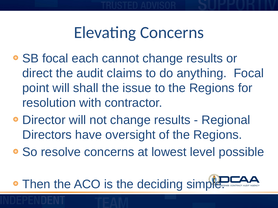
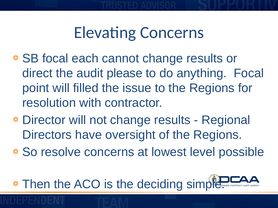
claims: claims -> please
shall: shall -> filled
